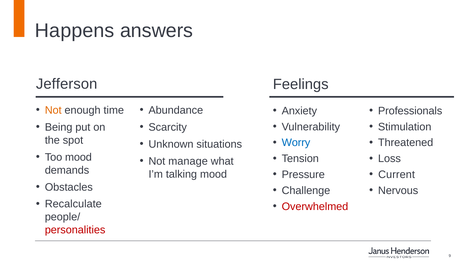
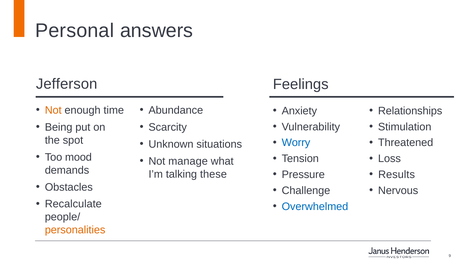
Happens: Happens -> Personal
Professionals: Professionals -> Relationships
Current: Current -> Results
talking mood: mood -> these
Overwhelmed colour: red -> blue
personalities colour: red -> orange
